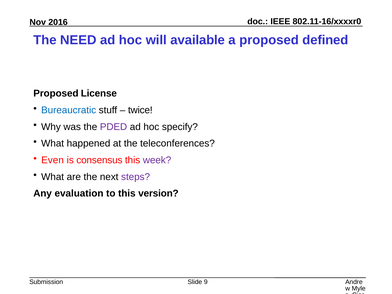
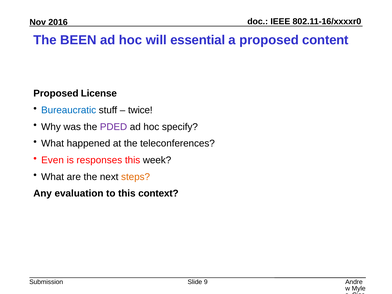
NEED: NEED -> BEEN
available: available -> essential
defined: defined -> content
consensus: consensus -> responses
week colour: purple -> black
steps colour: purple -> orange
version: version -> context
